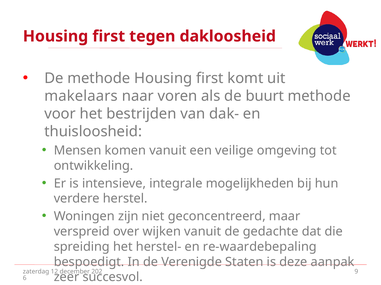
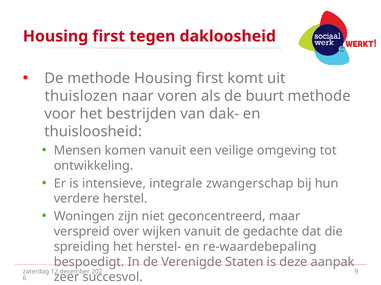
makelaars: makelaars -> thuislozen
mogelijkheden: mogelijkheden -> zwangerschap
